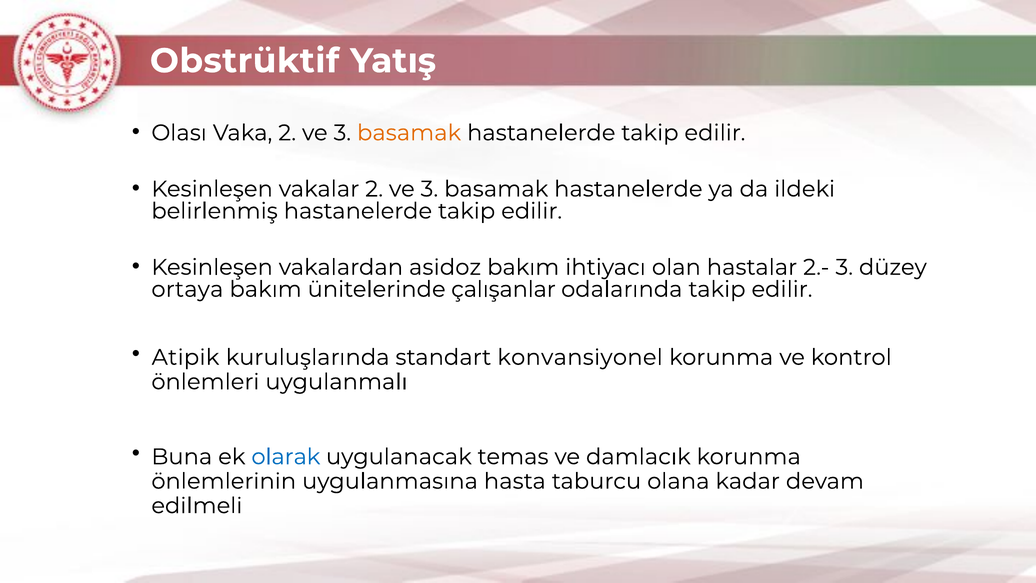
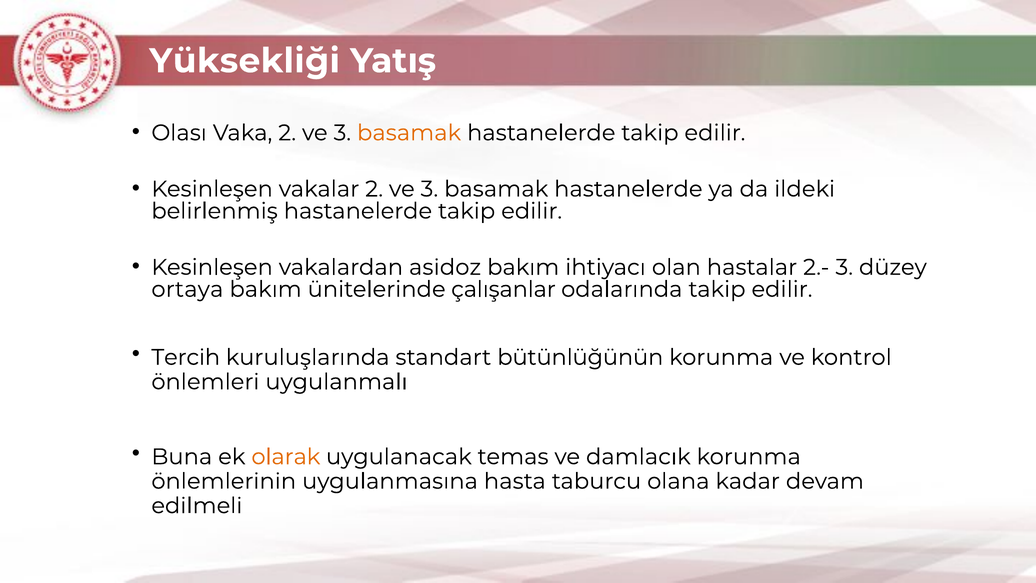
Obstrüktif: Obstrüktif -> Yüksekliği
Atipik: Atipik -> Tercih
konvansiyonel: konvansiyonel -> bütünlüğünün
olarak colour: blue -> orange
